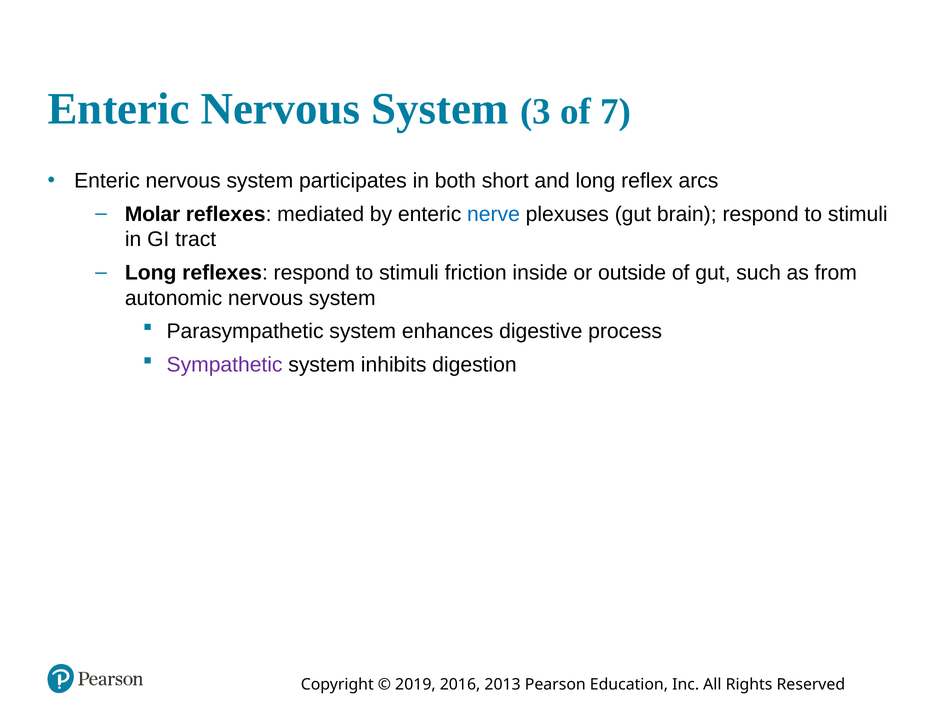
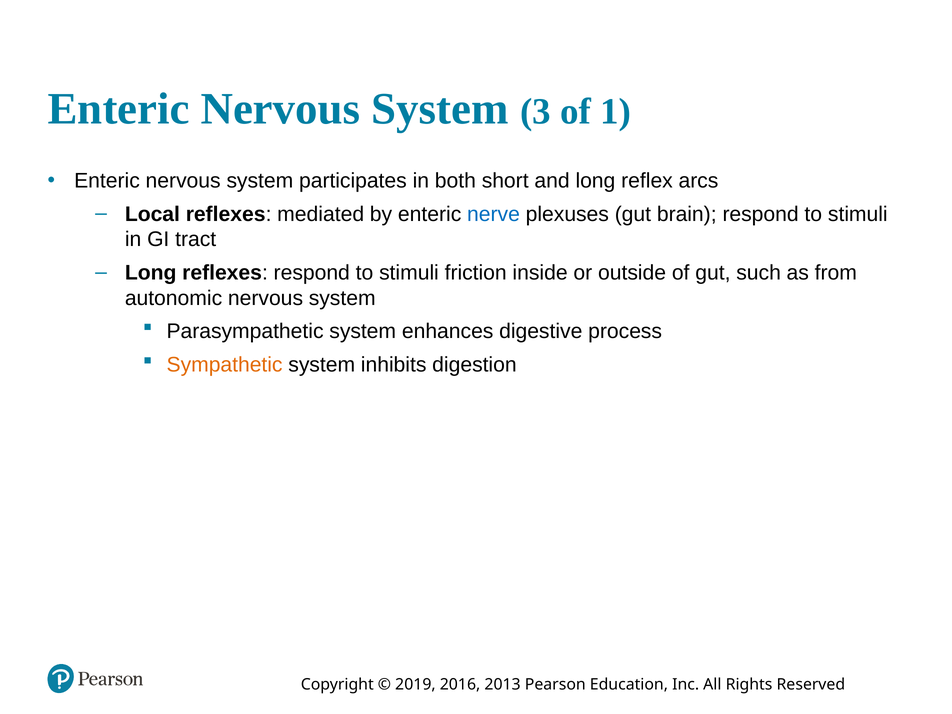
7: 7 -> 1
Molar: Molar -> Local
Sympathetic colour: purple -> orange
